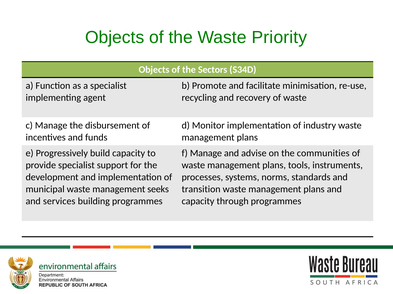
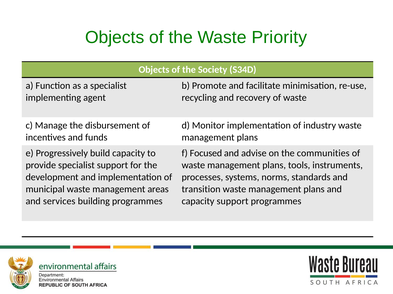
Sectors: Sectors -> Society
f Manage: Manage -> Focused
seeks: seeks -> areas
capacity through: through -> support
